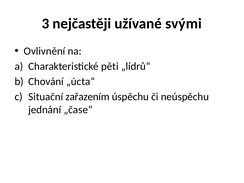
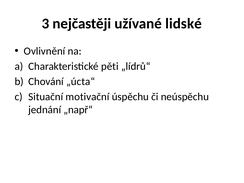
svými: svými -> lidské
zařazením: zařazením -> motivační
„čase“: „čase“ -> „např“
